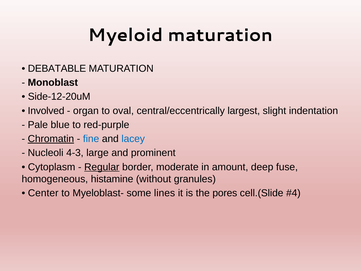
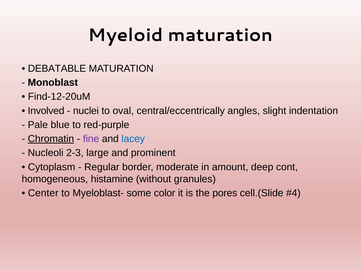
Side-12-20uM: Side-12-20uM -> Find-12-20uM
organ: organ -> nuclei
largest: largest -> angles
fine colour: blue -> purple
4-3: 4-3 -> 2-3
Regular underline: present -> none
fuse: fuse -> cont
lines: lines -> color
